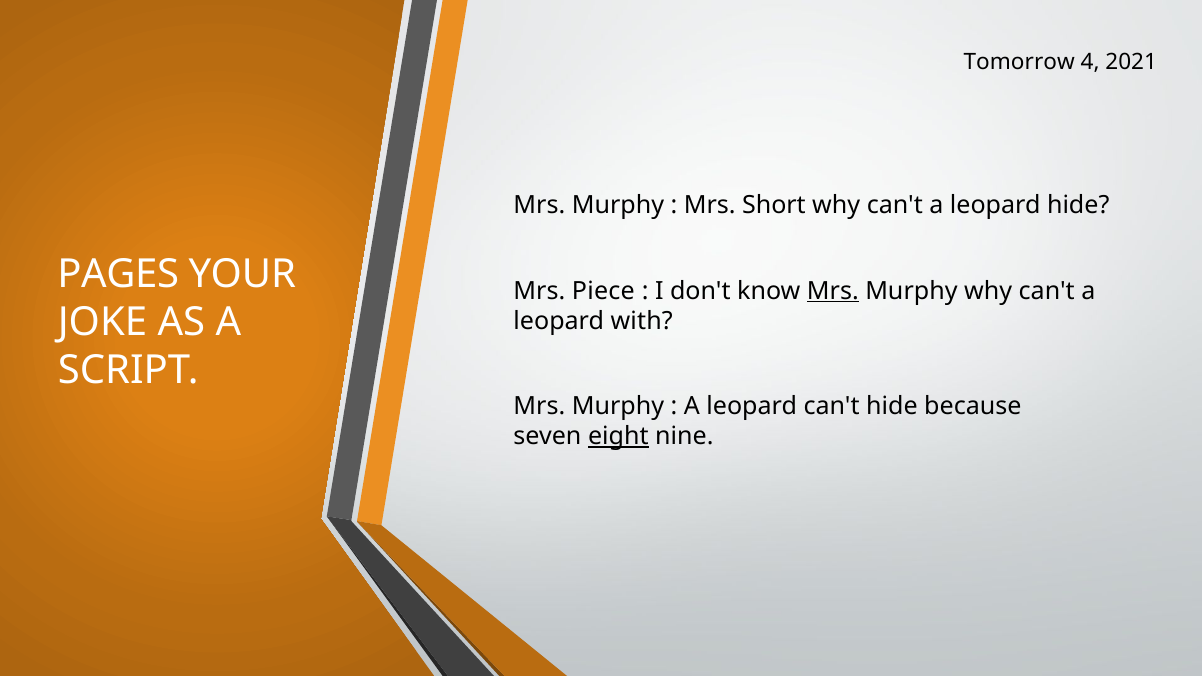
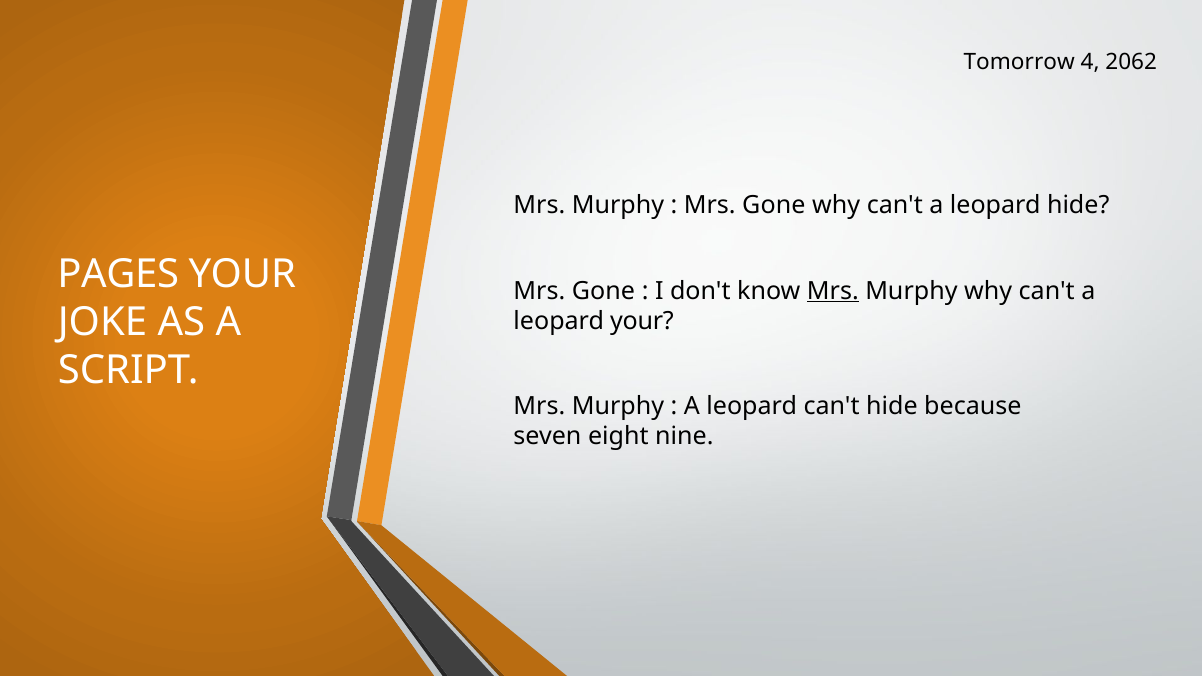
2021: 2021 -> 2062
Short at (774, 206): Short -> Gone
Piece at (603, 291): Piece -> Gone
leopard with: with -> your
eight underline: present -> none
